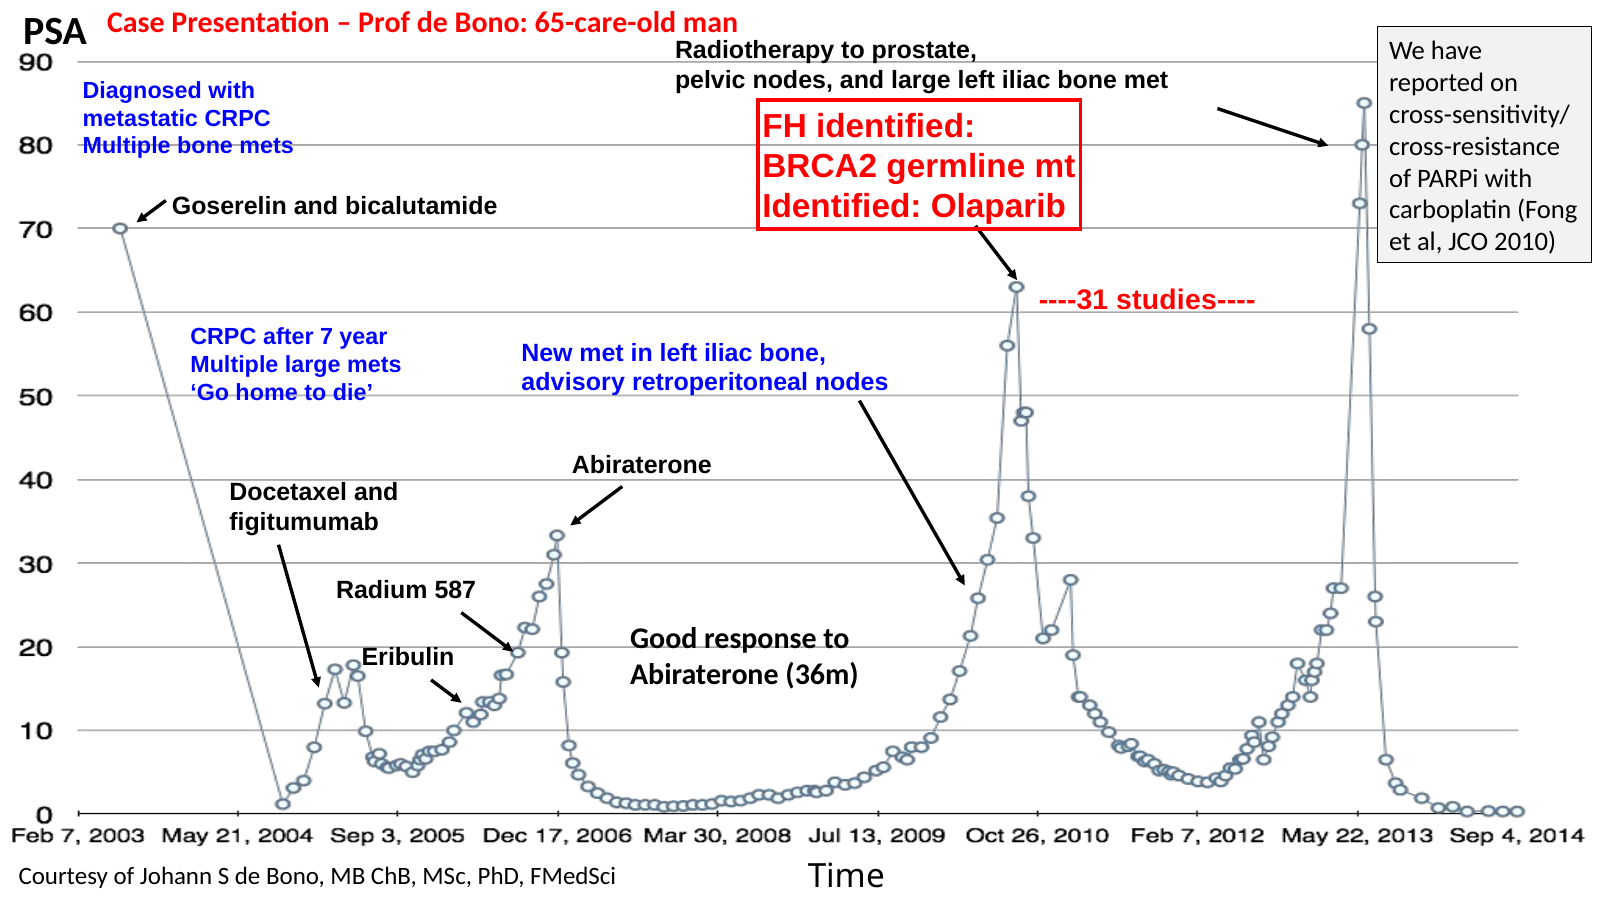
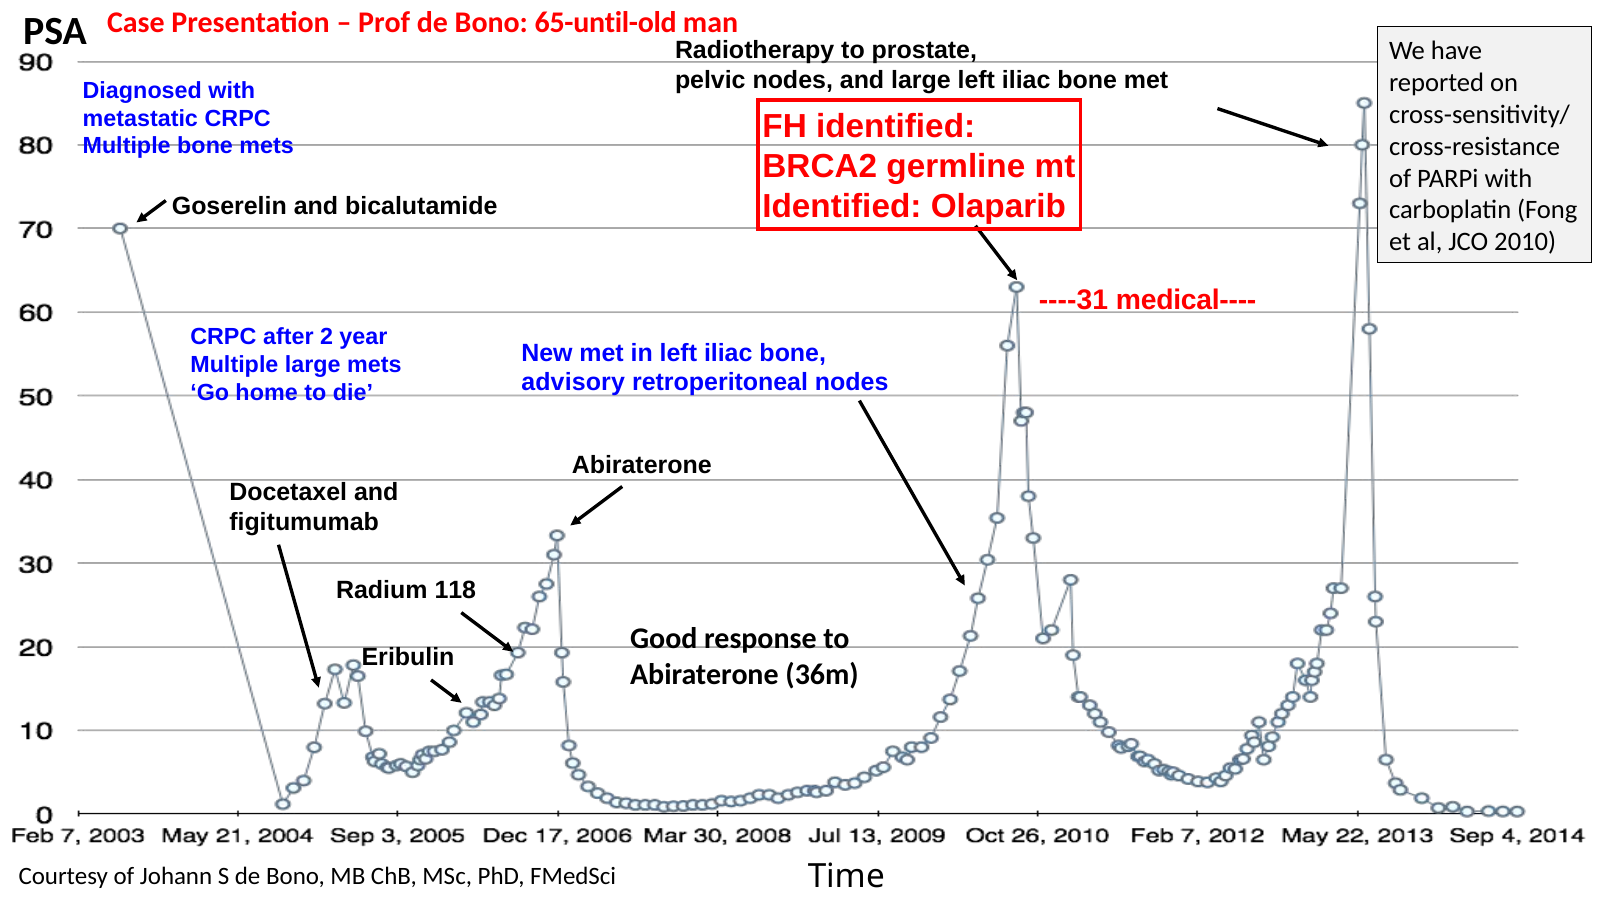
65-care-old: 65-care-old -> 65-until-old
studies----: studies---- -> medical----
7: 7 -> 2
587: 587 -> 118
